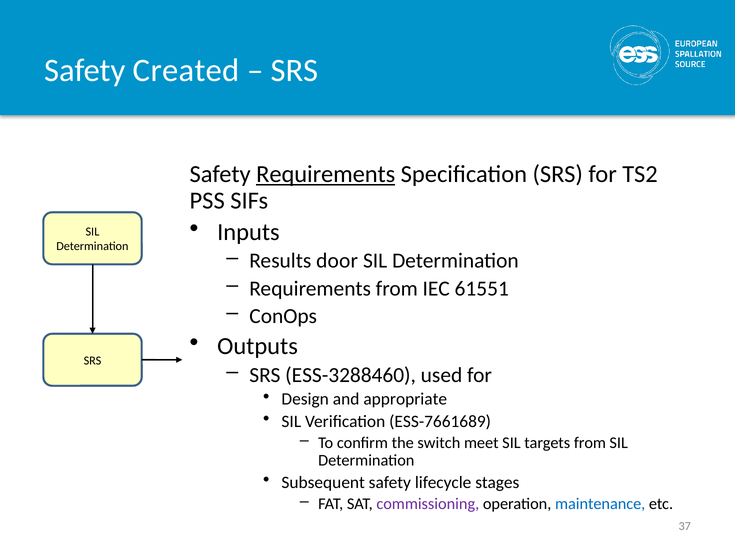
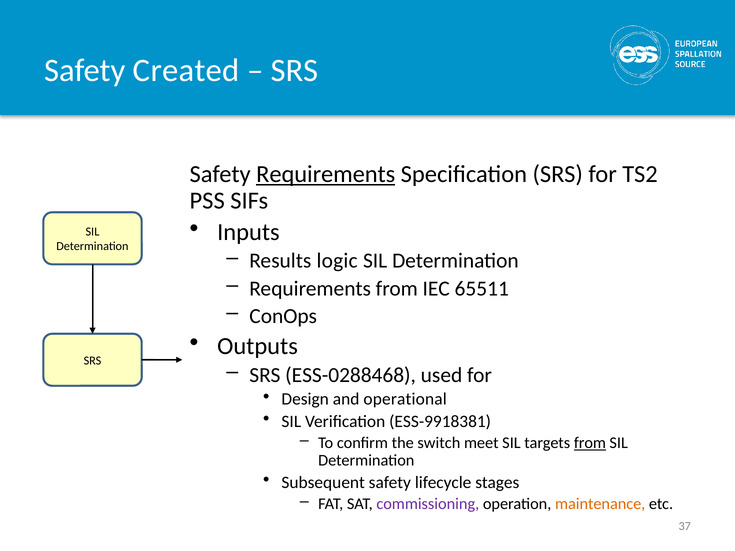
door: door -> logic
61551: 61551 -> 65511
ESS-3288460: ESS-3288460 -> ESS-0288468
appropriate: appropriate -> operational
ESS-7661689: ESS-7661689 -> ESS-9918381
from at (590, 443) underline: none -> present
maintenance colour: blue -> orange
